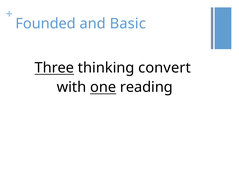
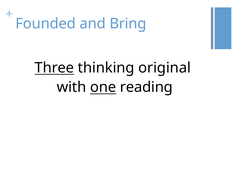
Basic: Basic -> Bring
convert: convert -> original
